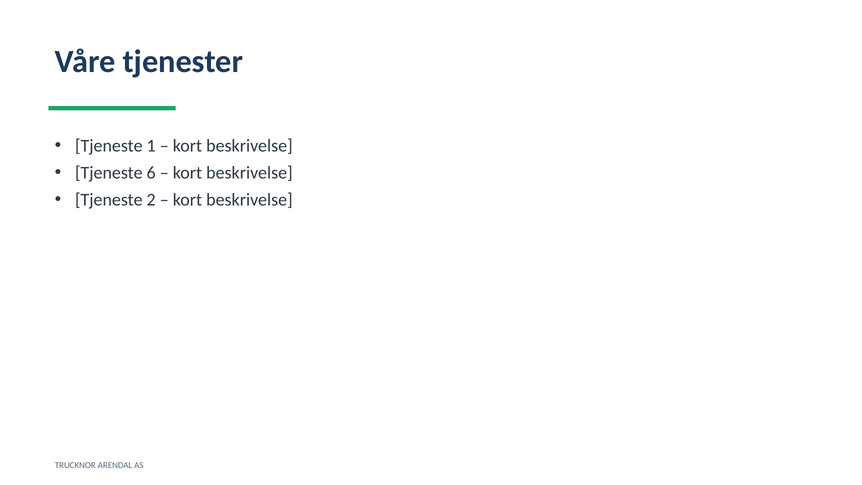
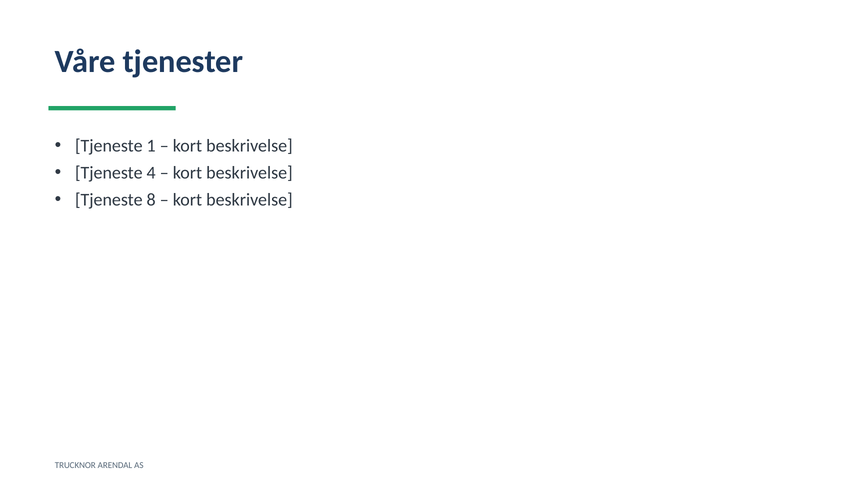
6: 6 -> 4
2: 2 -> 8
